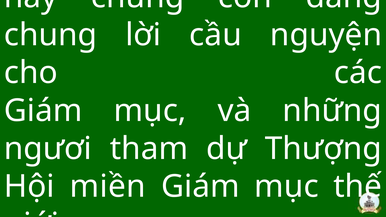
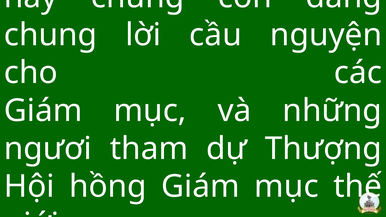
miền: miền -> hồng
